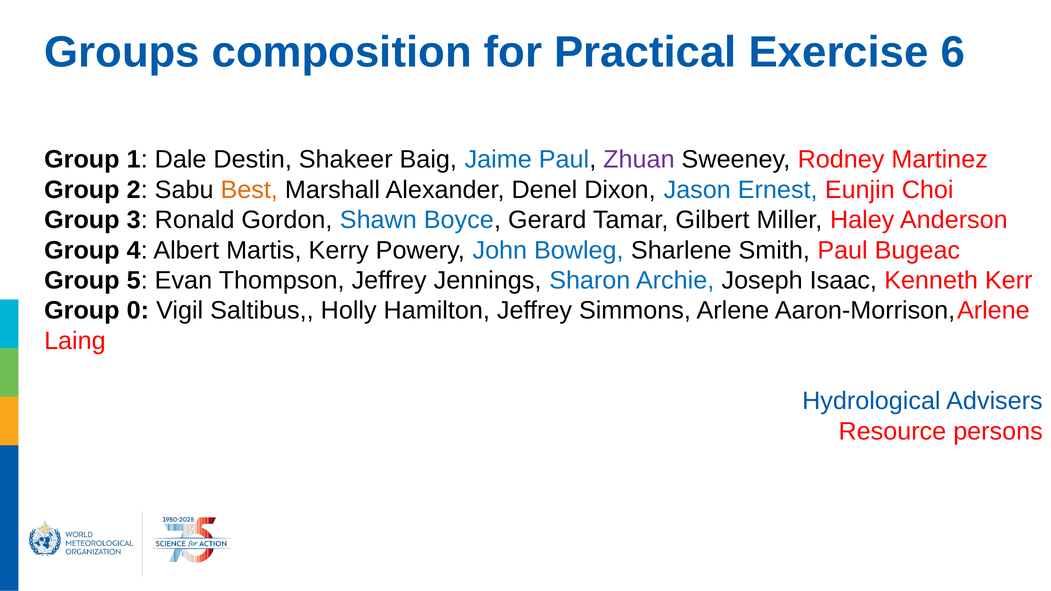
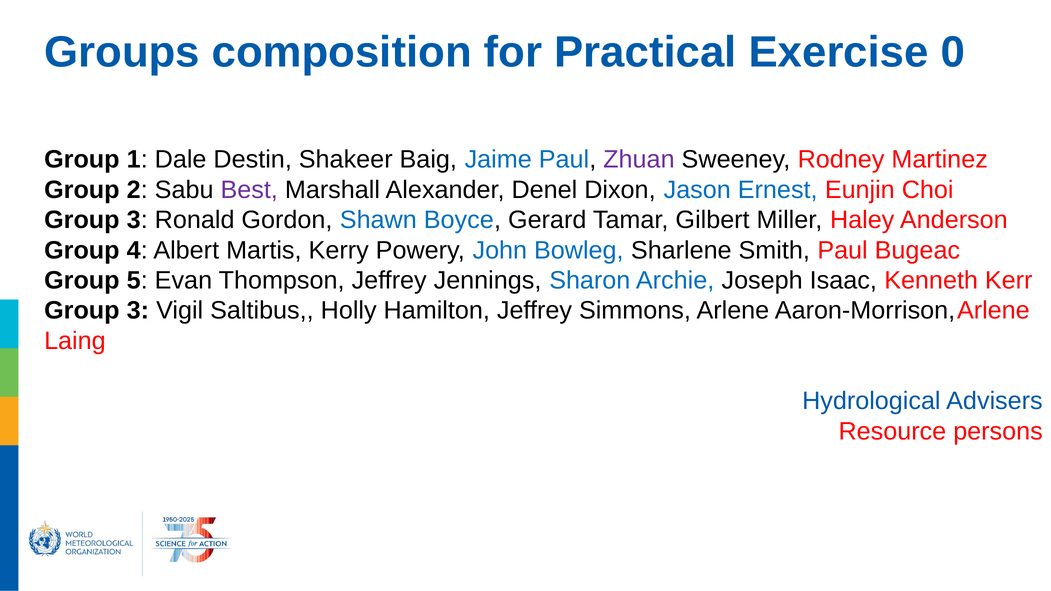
6: 6 -> 0
Best colour: orange -> purple
0 at (138, 311): 0 -> 3
